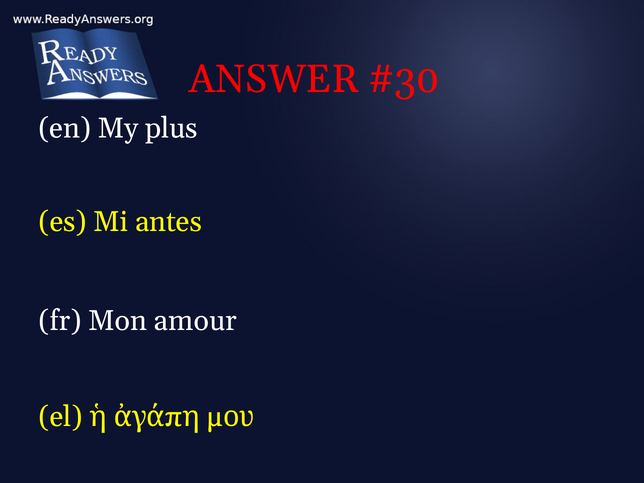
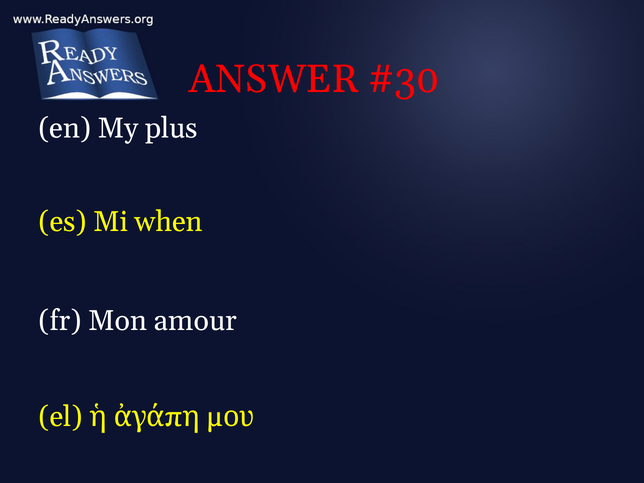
antes: antes -> when
